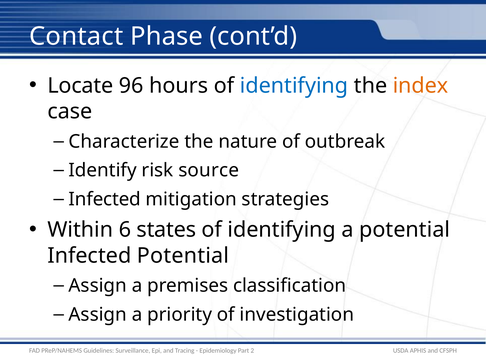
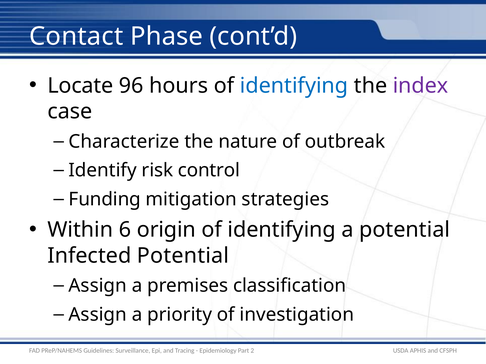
index colour: orange -> purple
source: source -> control
Infected at (105, 199): Infected -> Funding
states: states -> origin
